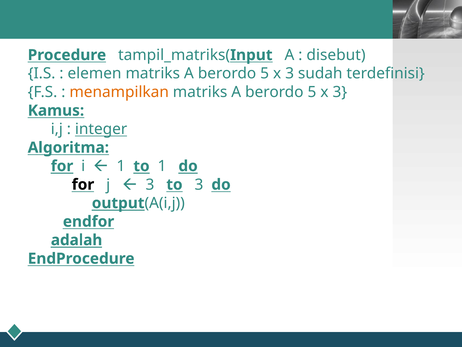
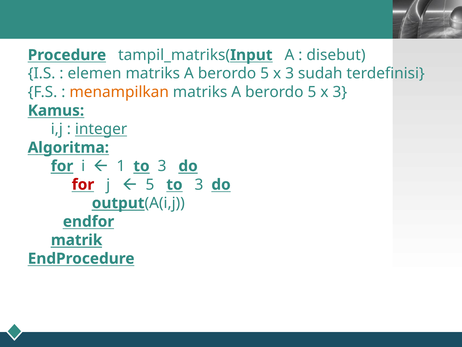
1 to 1: 1 -> 3
for at (83, 184) colour: black -> red
3 at (150, 184): 3 -> 5
adalah: adalah -> matrik
